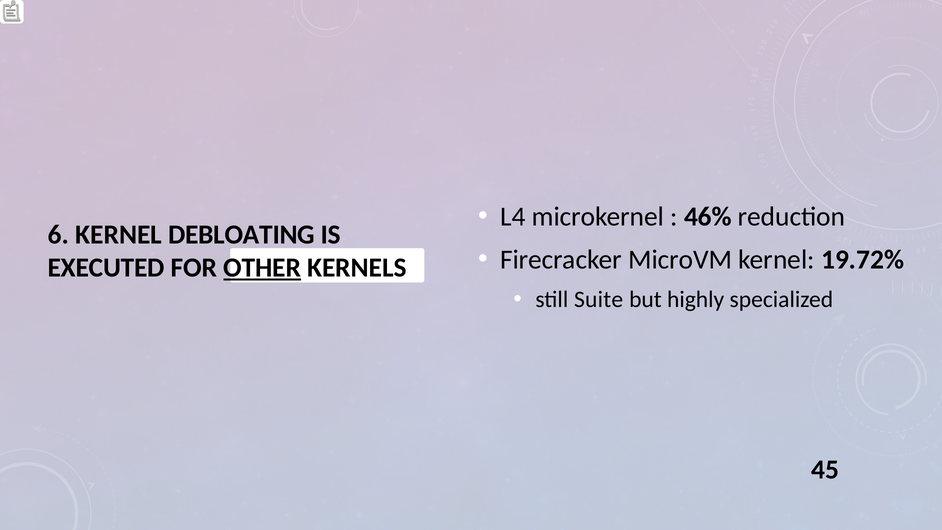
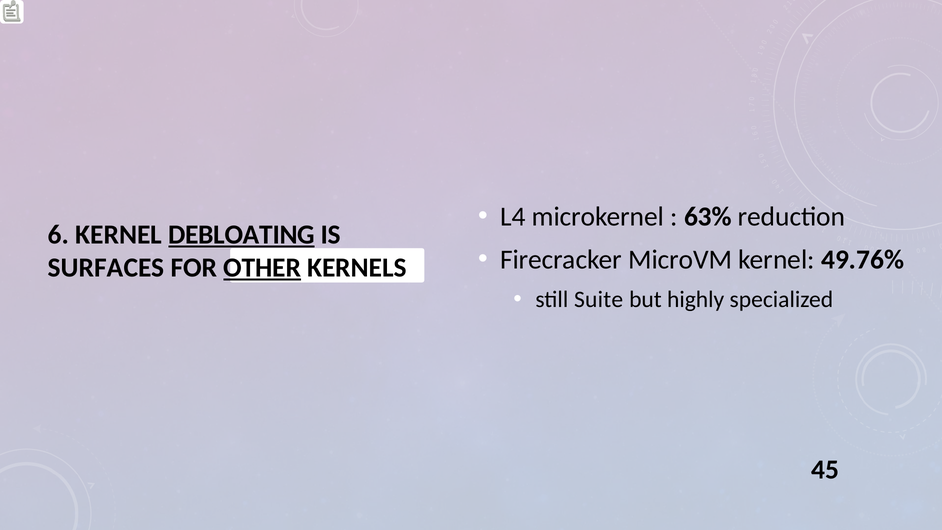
46%: 46% -> 63%
DEBLOATING underline: none -> present
19.72%: 19.72% -> 49.76%
EXECUTED: EXECUTED -> SURFACES
